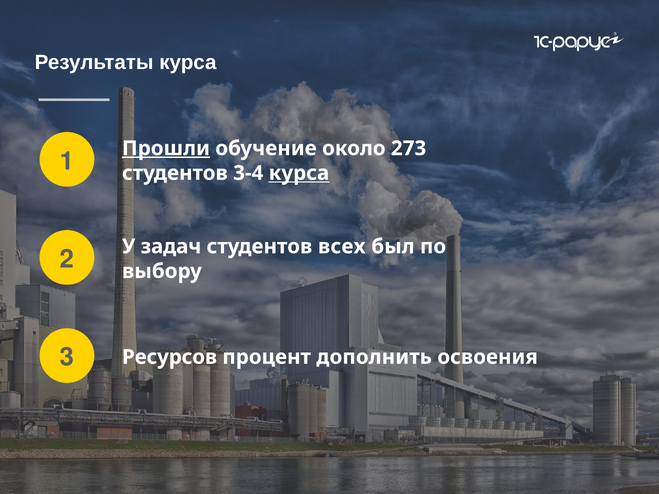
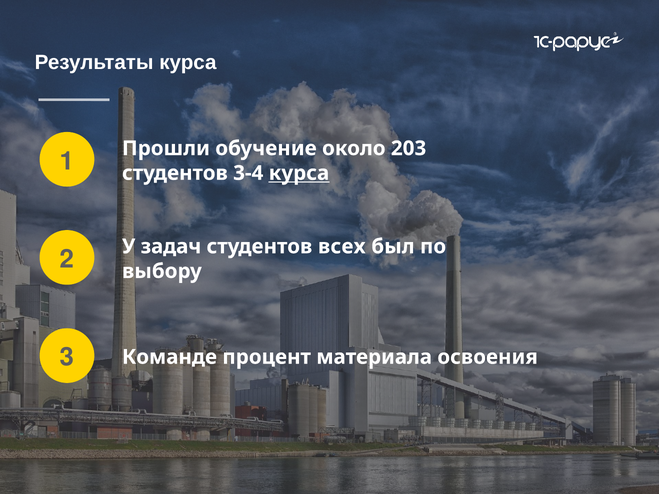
Прошли underline: present -> none
273: 273 -> 203
Ресурсов: Ресурсов -> Команде
дополнить: дополнить -> материала
